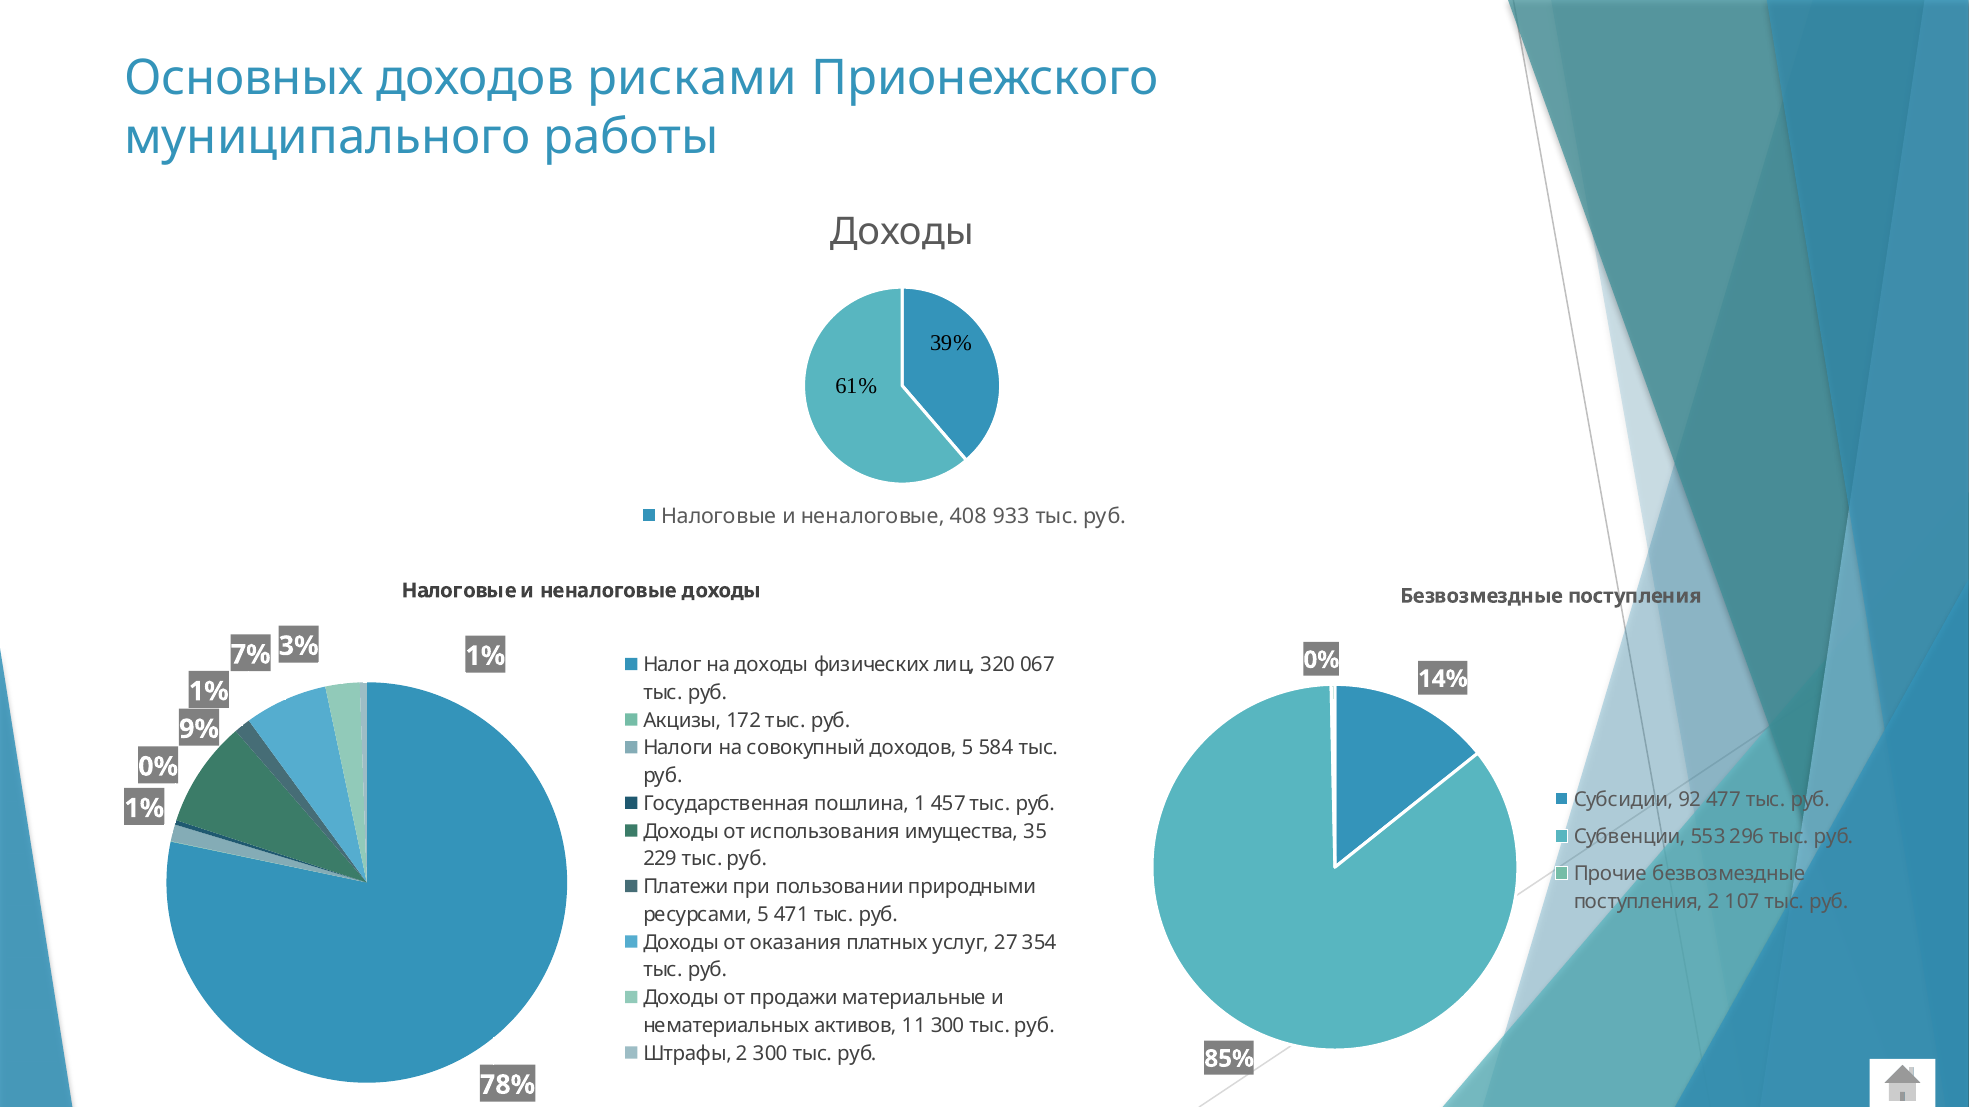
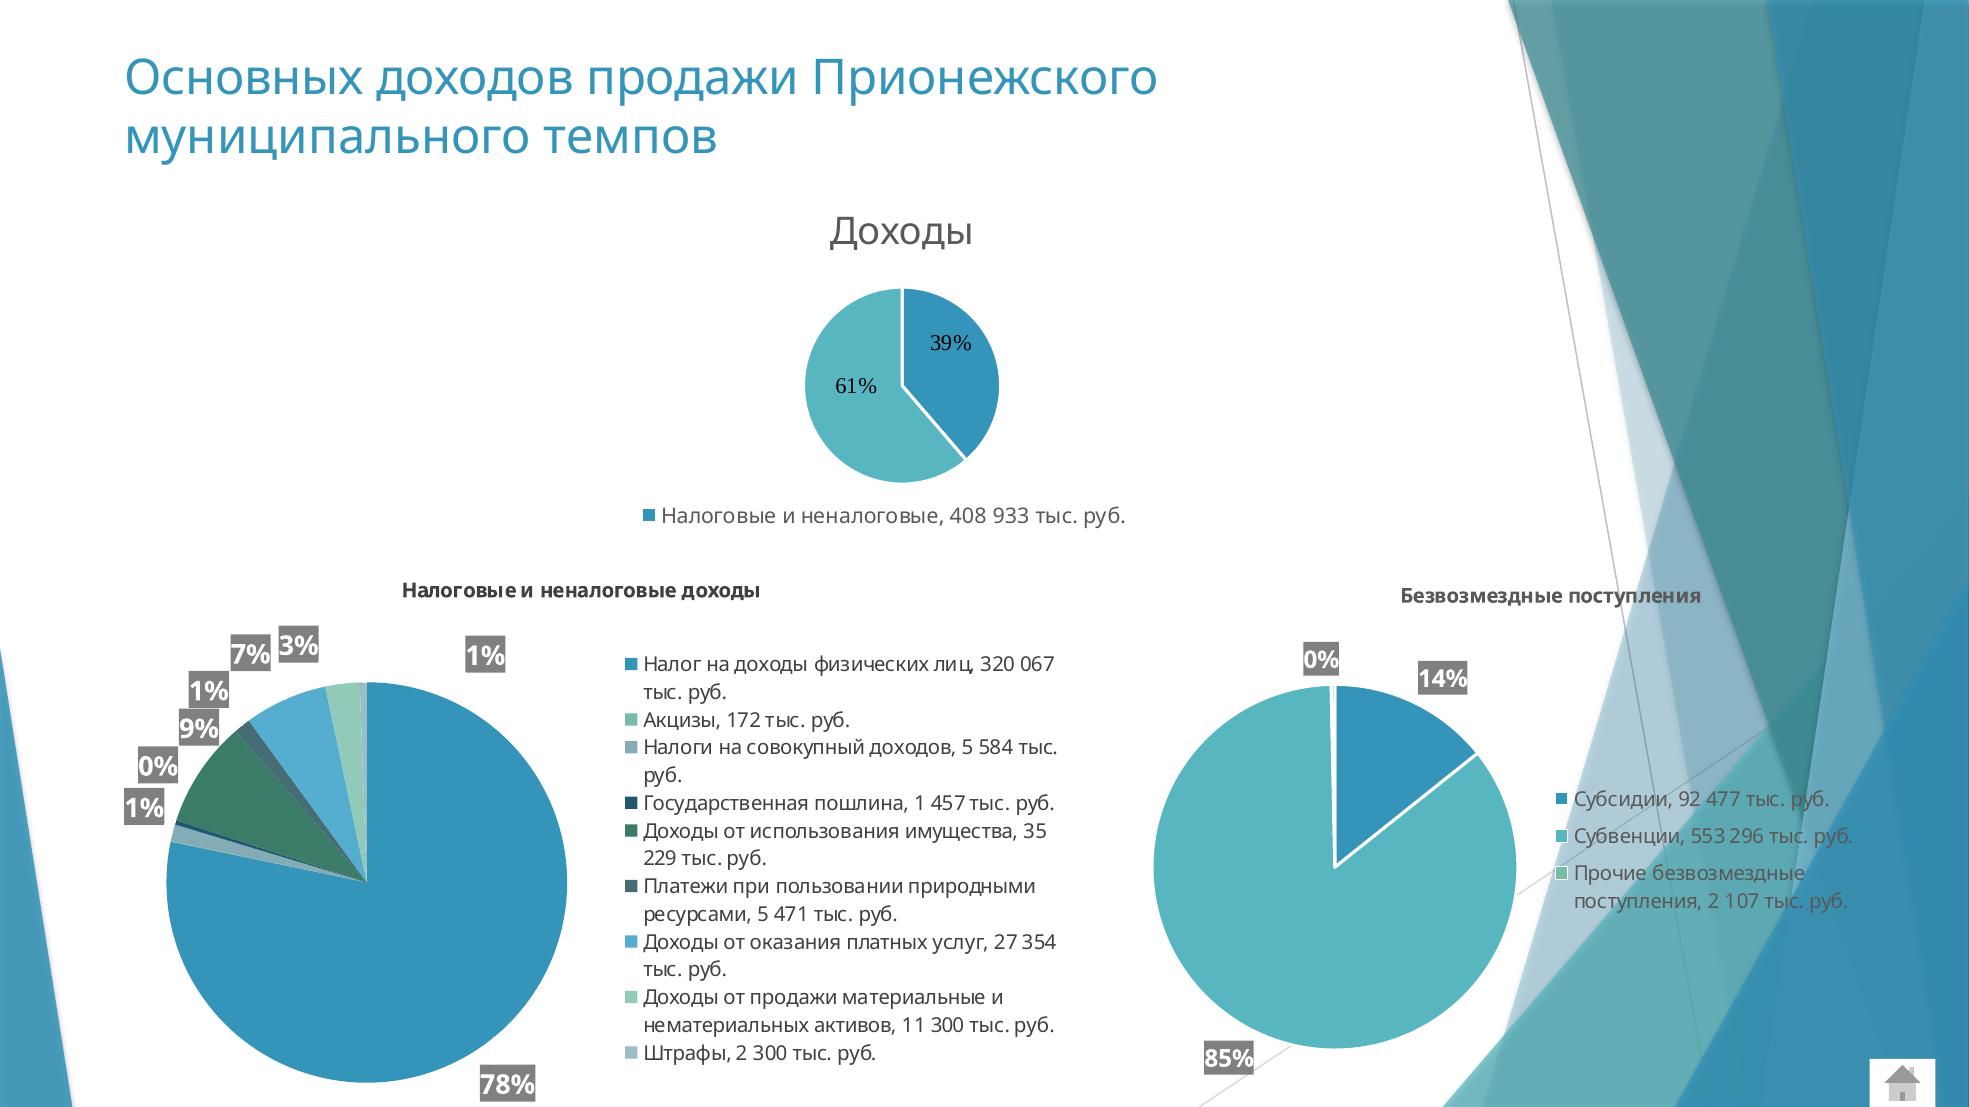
доходов рисками: рисками -> продажи
работы: работы -> темпов
